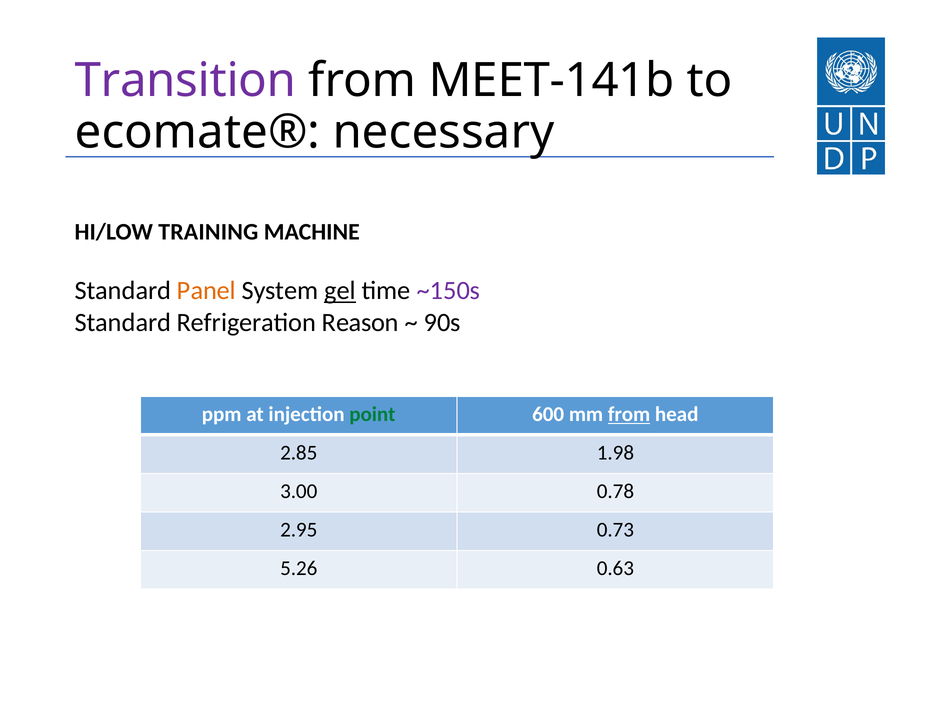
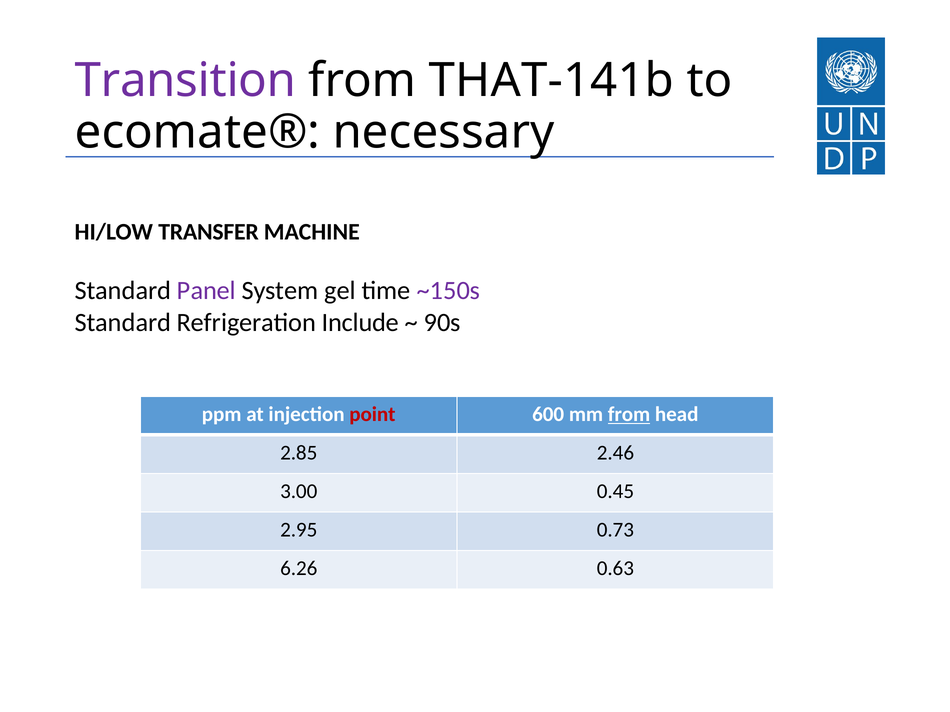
MEET-141b: MEET-141b -> THAT-141b
TRAINING: TRAINING -> TRANSFER
Panel colour: orange -> purple
gel underline: present -> none
Reason: Reason -> Include
point colour: green -> red
1.98: 1.98 -> 2.46
0.78: 0.78 -> 0.45
5.26: 5.26 -> 6.26
